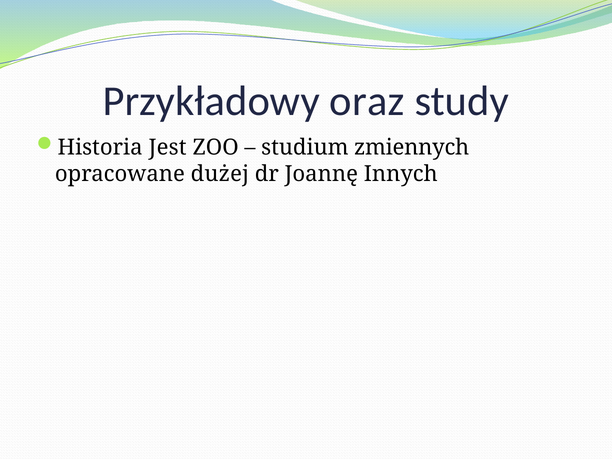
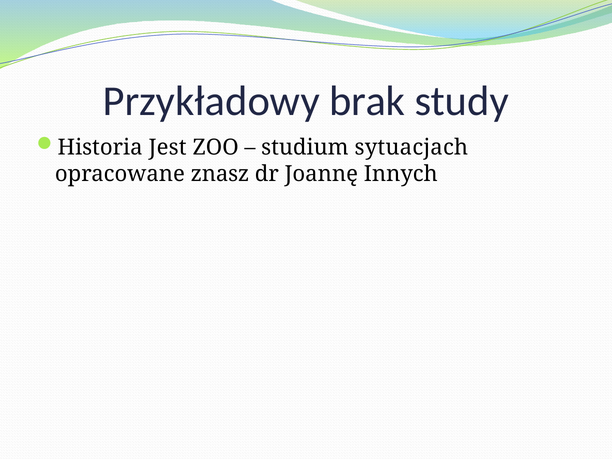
oraz: oraz -> brak
zmiennych: zmiennych -> sytuacjach
dużej: dużej -> znasz
